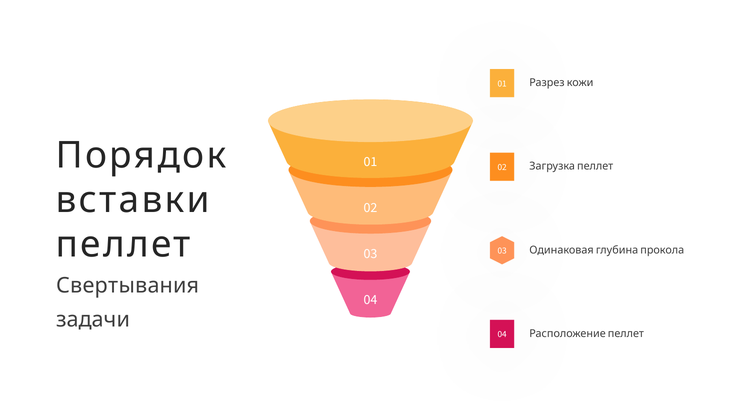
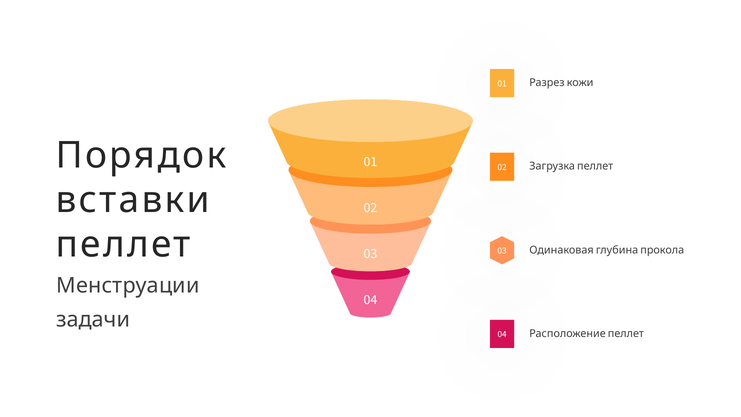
Свертывания: Свертывания -> Менструации
